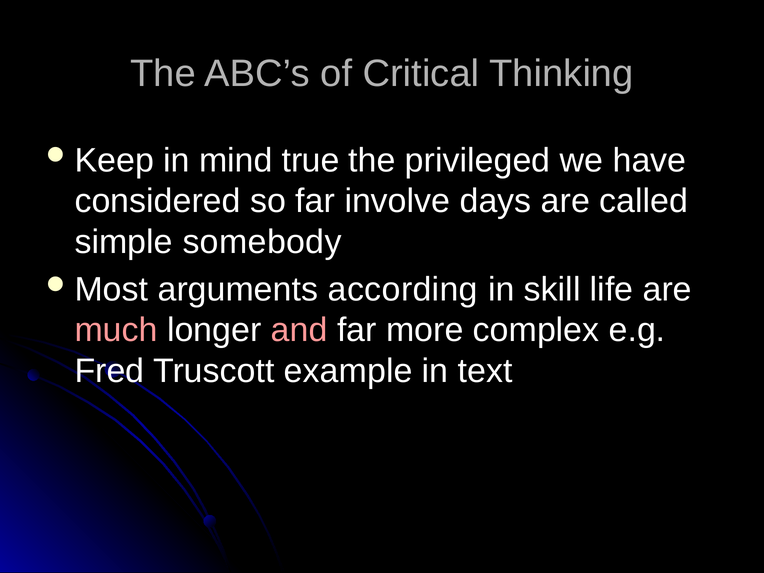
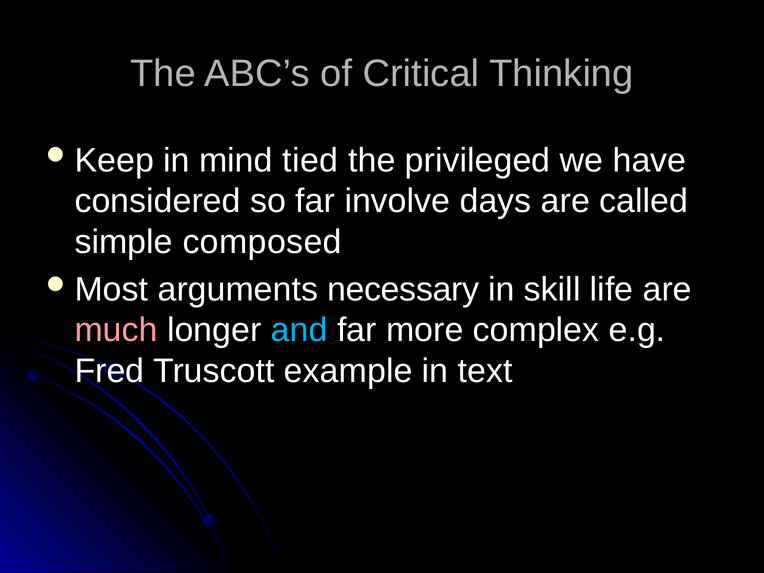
true: true -> tied
somebody: somebody -> composed
according: according -> necessary
and colour: pink -> light blue
